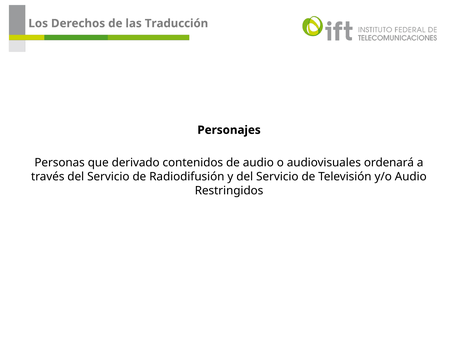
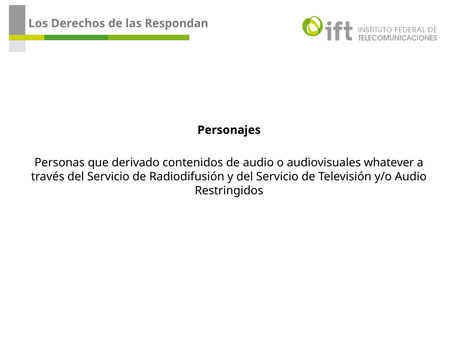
Traducción: Traducción -> Respondan
ordenará: ordenará -> whatever
